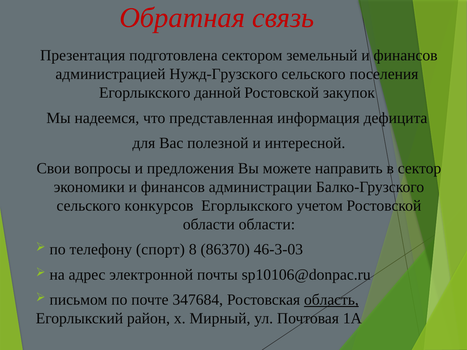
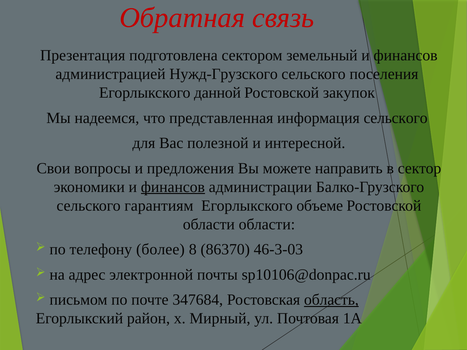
информация дефицита: дефицита -> сельского
финансов at (173, 187) underline: none -> present
конкурсов: конкурсов -> гарантиям
учетом: учетом -> объеме
спорт: спорт -> более
